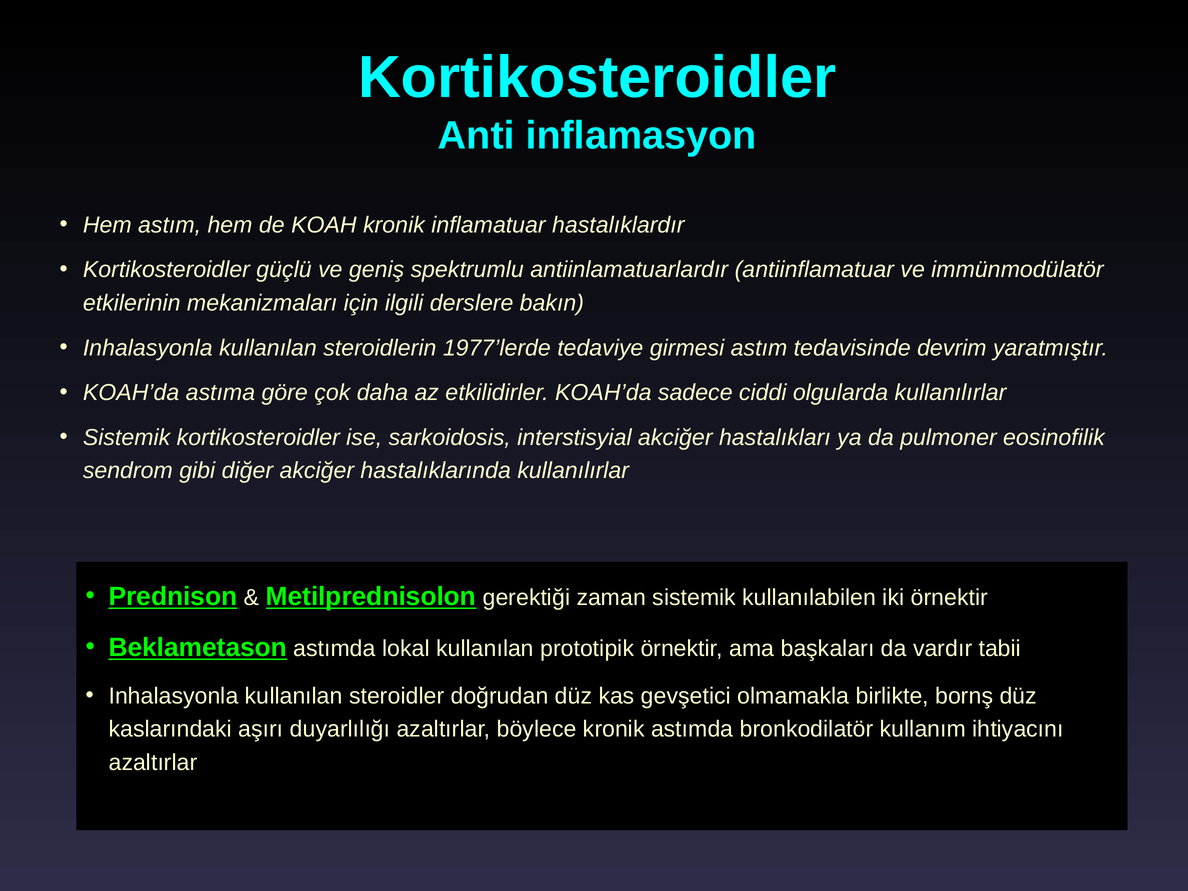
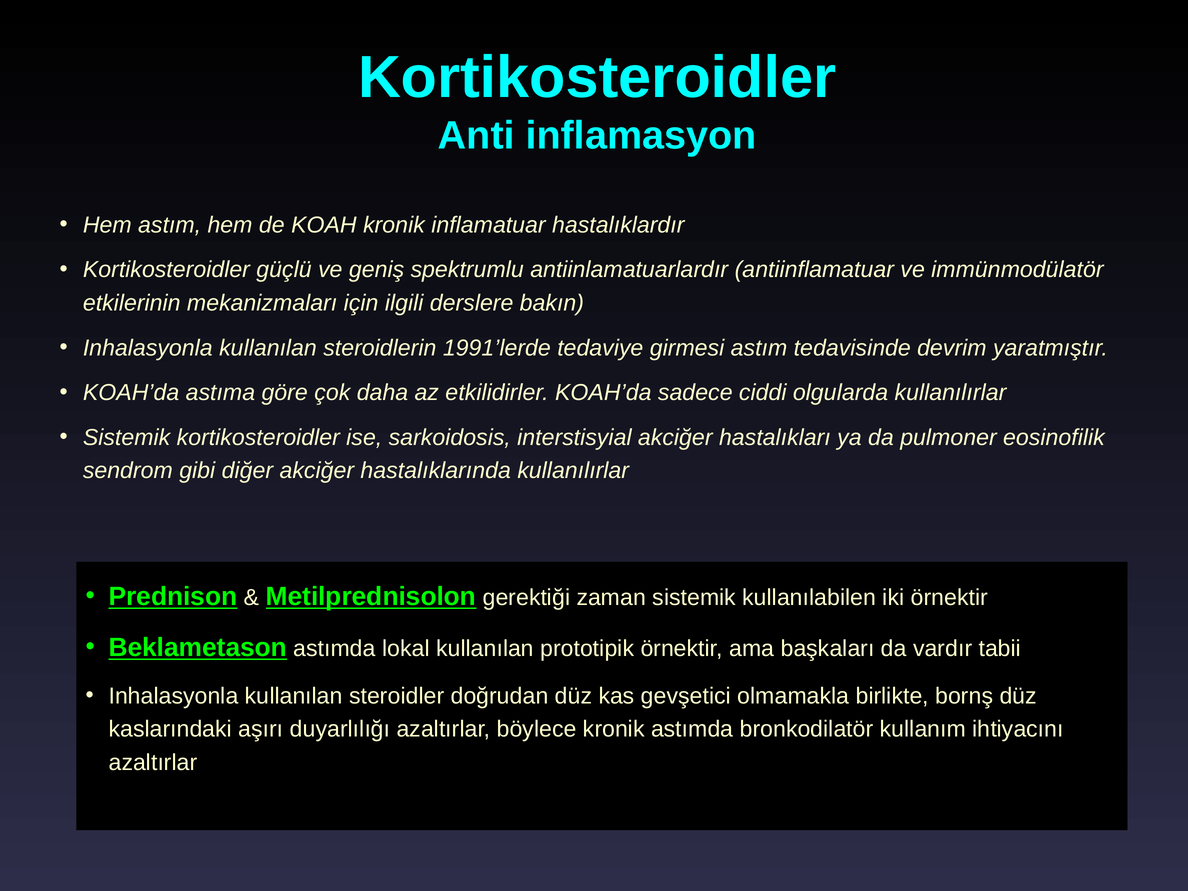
1977’lerde: 1977’lerde -> 1991’lerde
